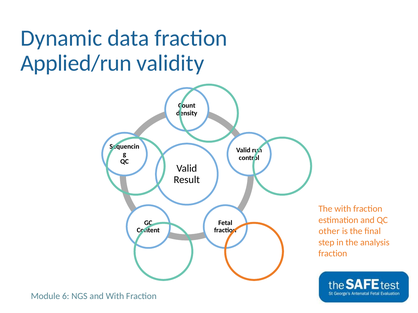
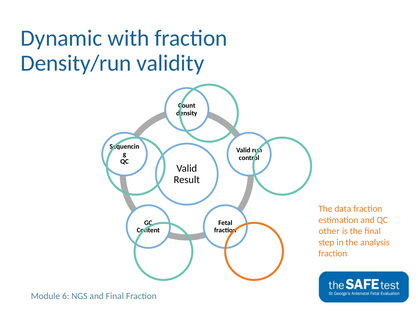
data: data -> with
Applied/run: Applied/run -> Density/run
The with: with -> data
and With: With -> Final
